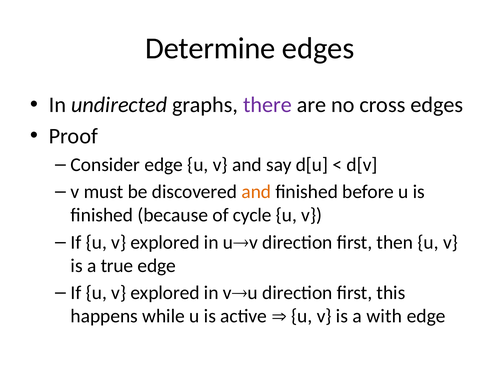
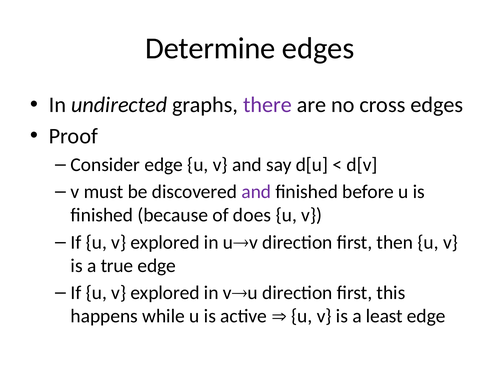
and at (256, 192) colour: orange -> purple
cycle: cycle -> does
with: with -> least
